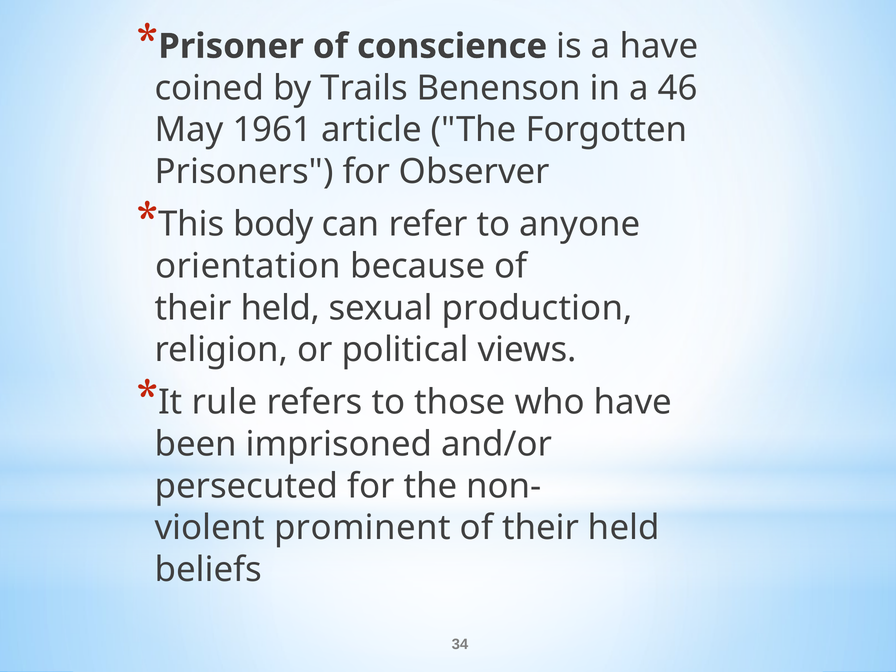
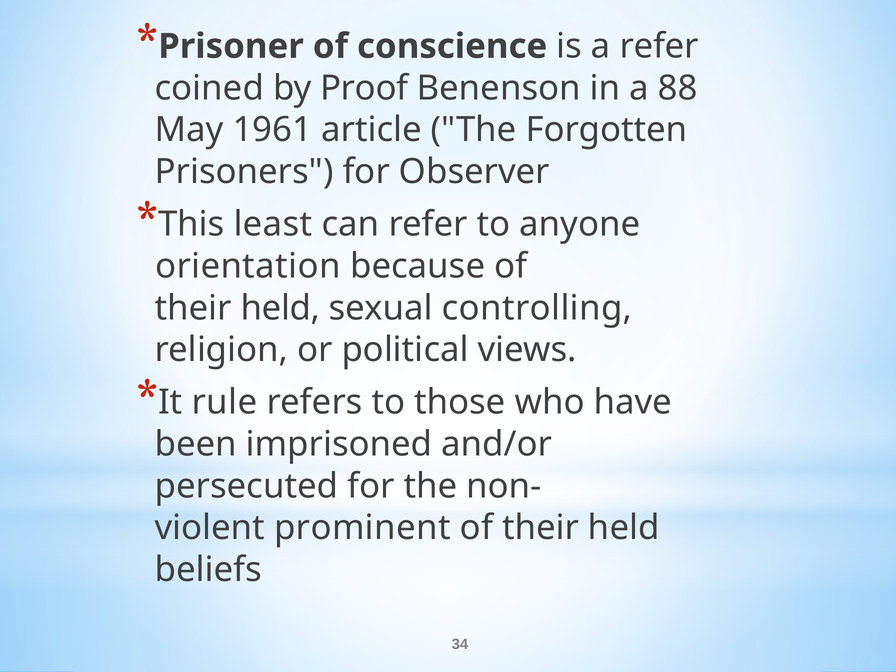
a have: have -> refer
Trails: Trails -> Proof
46: 46 -> 88
body: body -> least
production: production -> controlling
